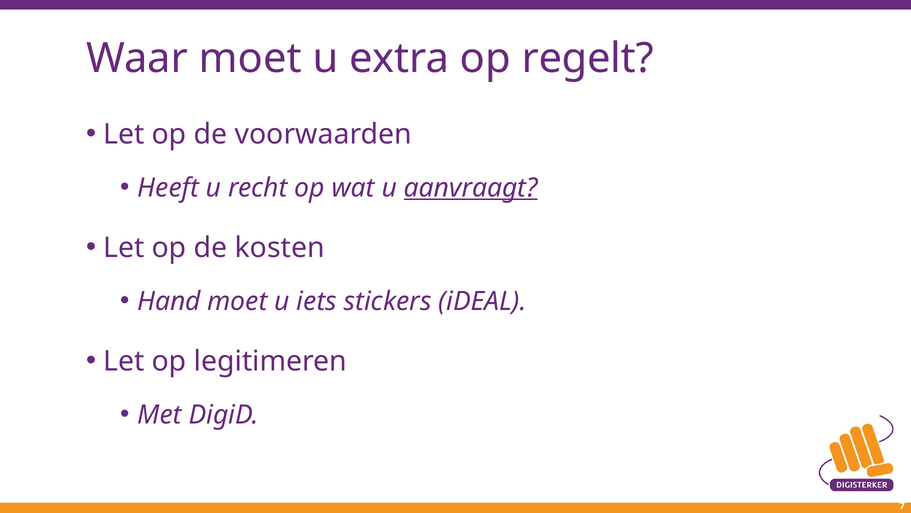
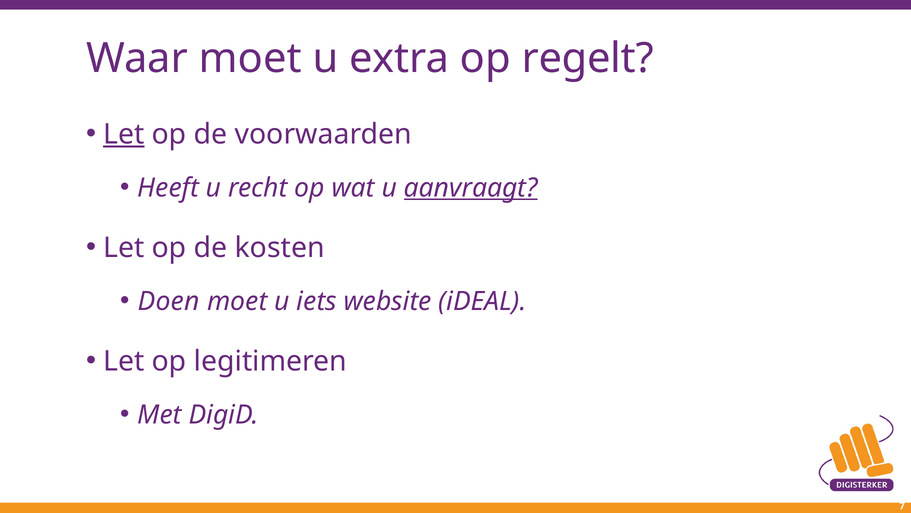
Let at (124, 134) underline: none -> present
Hand: Hand -> Doen
stickers: stickers -> website
